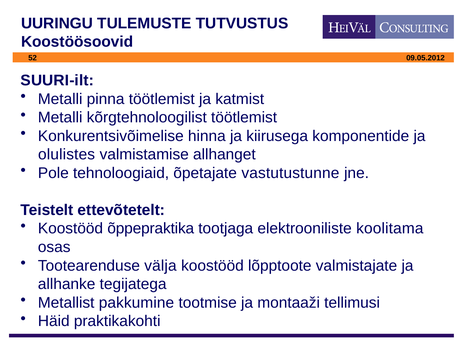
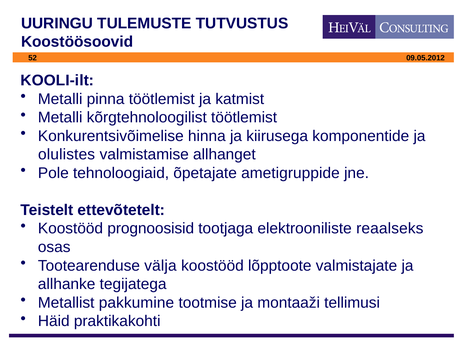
SUURI-ilt: SUURI-ilt -> KOOLI-ilt
vastutustunne: vastutustunne -> ametigruppide
õppepraktika: õppepraktika -> prognoosisid
koolitama: koolitama -> reaalseks
